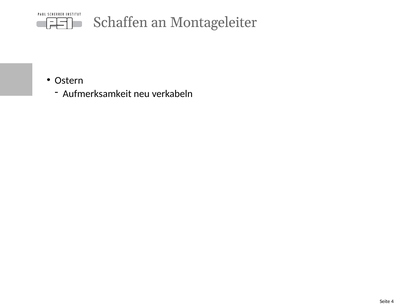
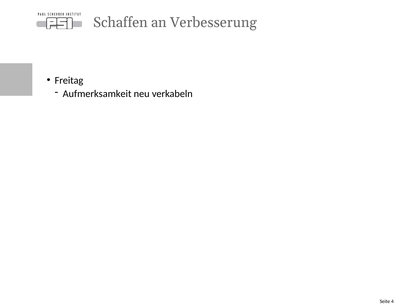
Montageleiter: Montageleiter -> Verbesserung
Ostern: Ostern -> Freitag
